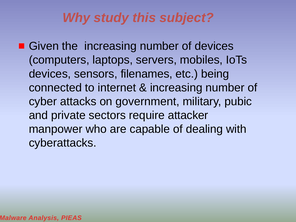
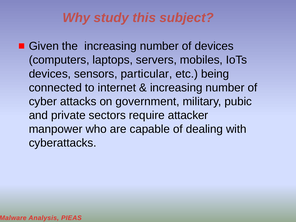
filenames: filenames -> particular
